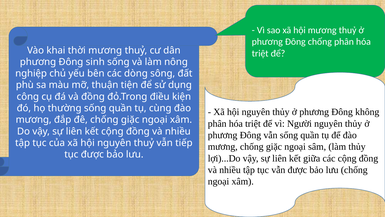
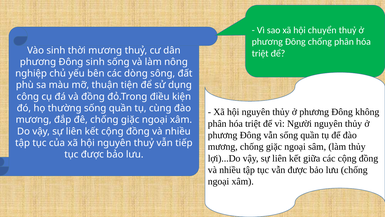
hội mương: mương -> chuyển
Vào khai: khai -> sinh
